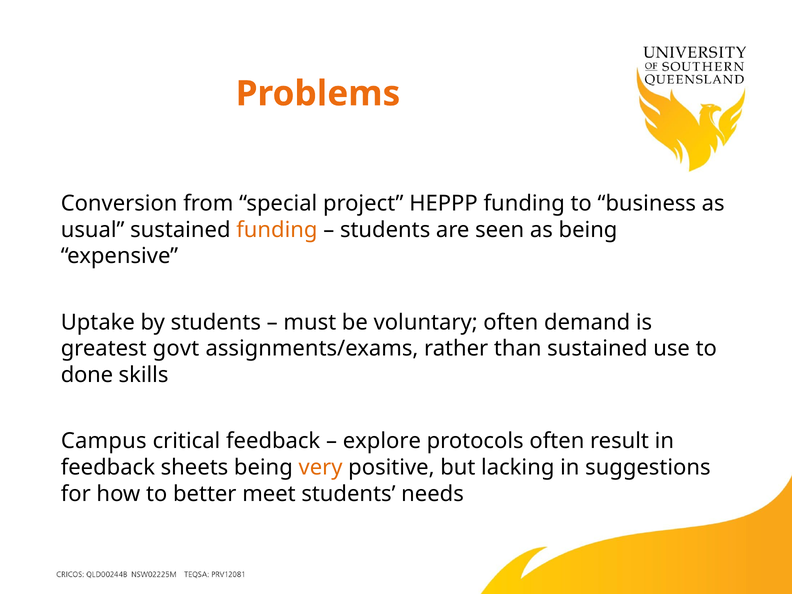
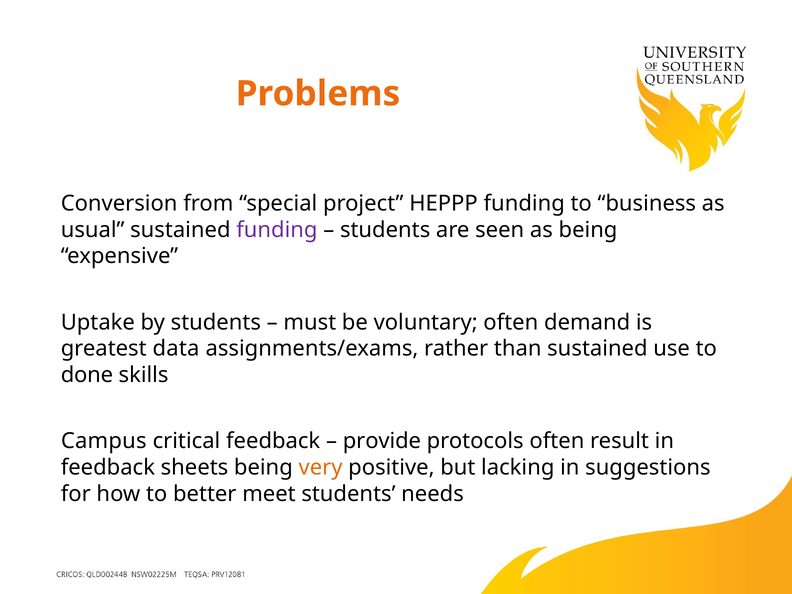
funding at (277, 230) colour: orange -> purple
govt: govt -> data
explore: explore -> provide
